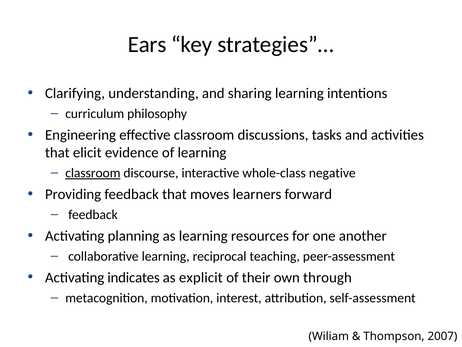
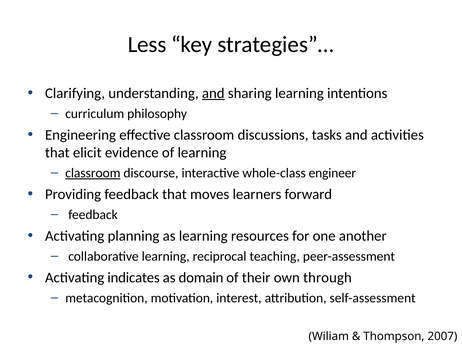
Ears: Ears -> Less
and at (213, 93) underline: none -> present
negative: negative -> engineer
explicit: explicit -> domain
